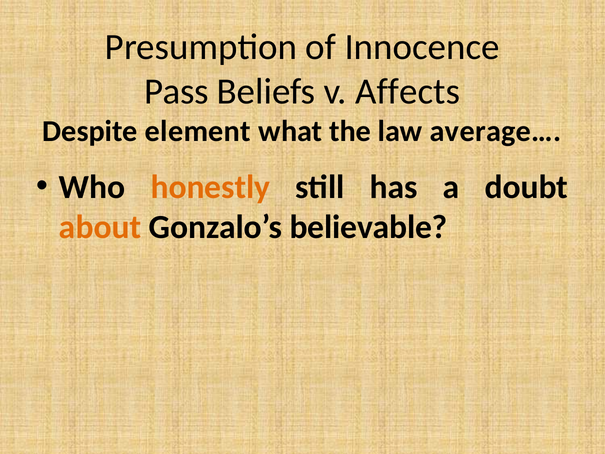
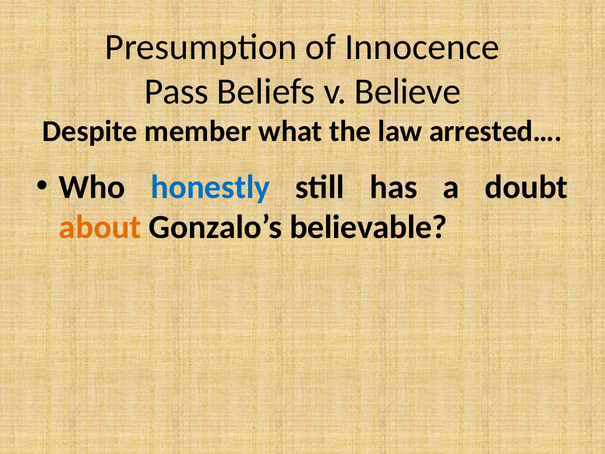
Affects: Affects -> Believe
element: element -> member
average…: average… -> arrested…
honestly colour: orange -> blue
